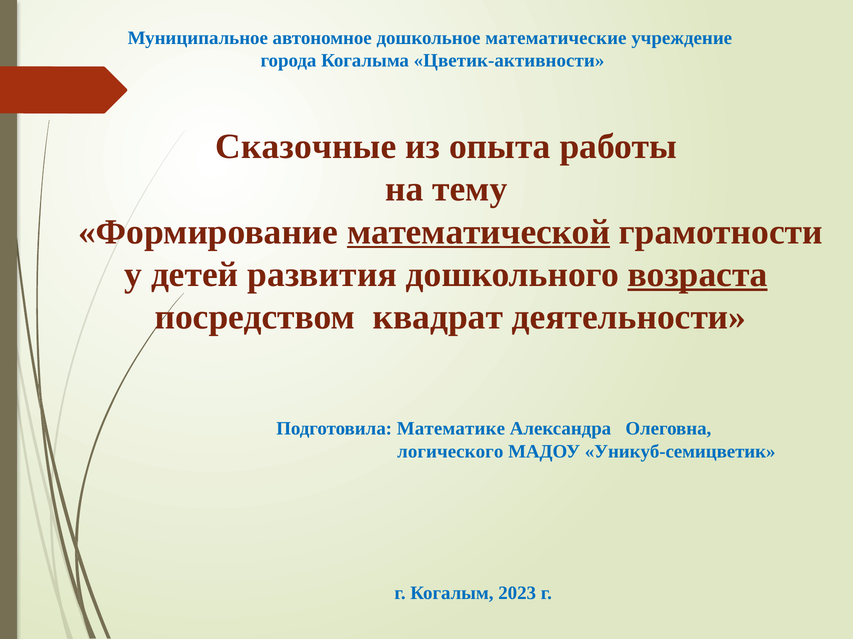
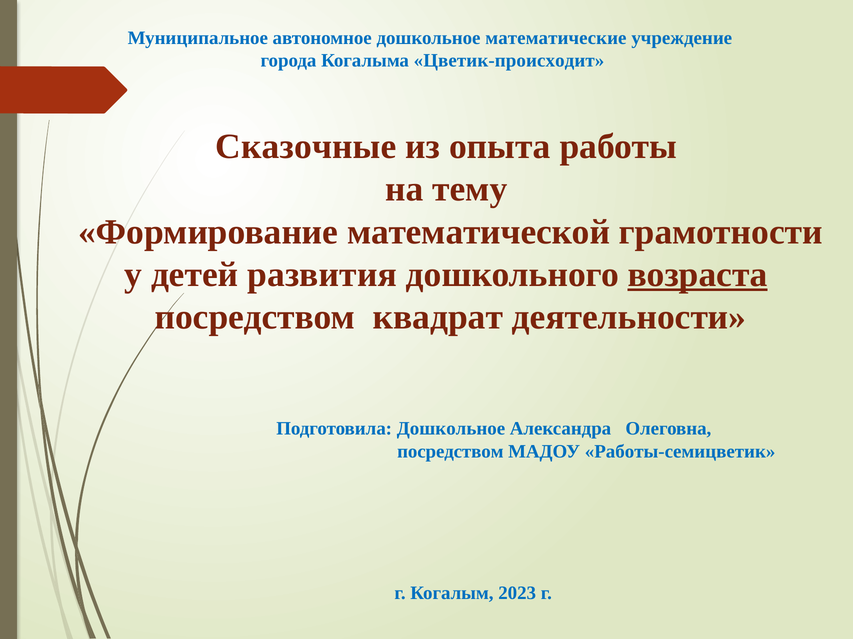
Цветик-активности: Цветик-активности -> Цветик-происходит
математической underline: present -> none
Подготовила Математике: Математике -> Дошкольное
логического at (450, 452): логического -> посредством
Уникуб-семицветик: Уникуб-семицветик -> Работы-семицветик
